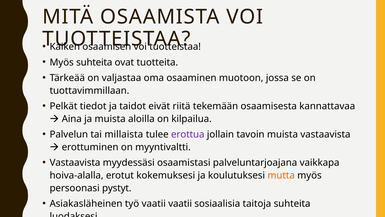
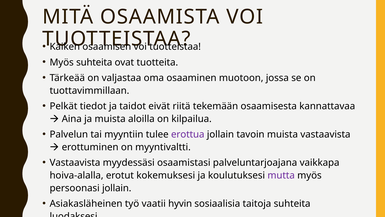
millaista: millaista -> myyntiin
mutta at (281, 175) colour: orange -> purple
persoonasi pystyt: pystyt -> jollain
vaatii vaatii: vaatii -> hyvin
